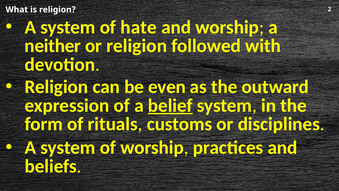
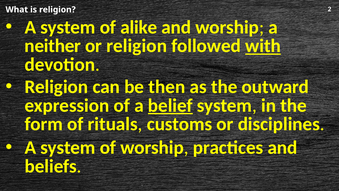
hate: hate -> alike
with underline: none -> present
even: even -> then
